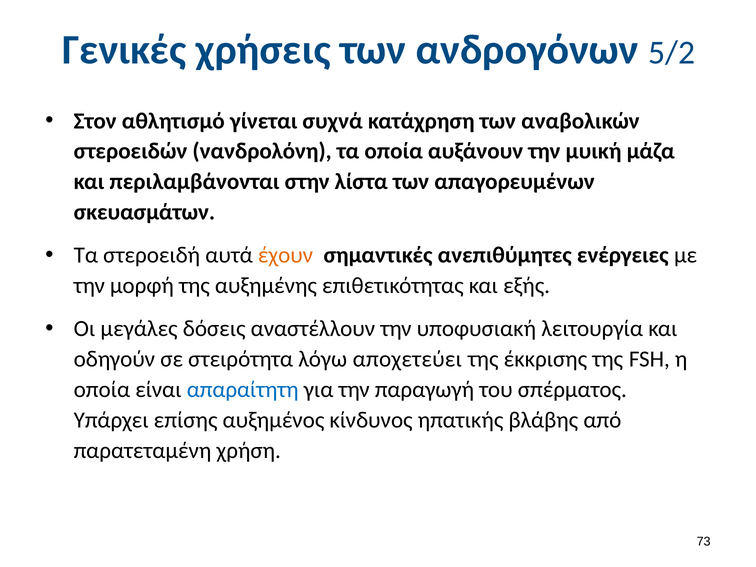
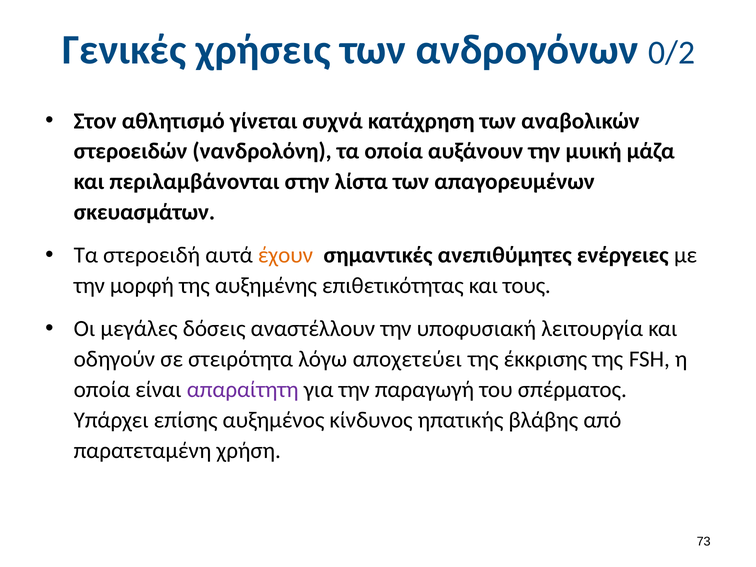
5/2: 5/2 -> 0/2
εξής: εξής -> τους
απαραίτητη colour: blue -> purple
